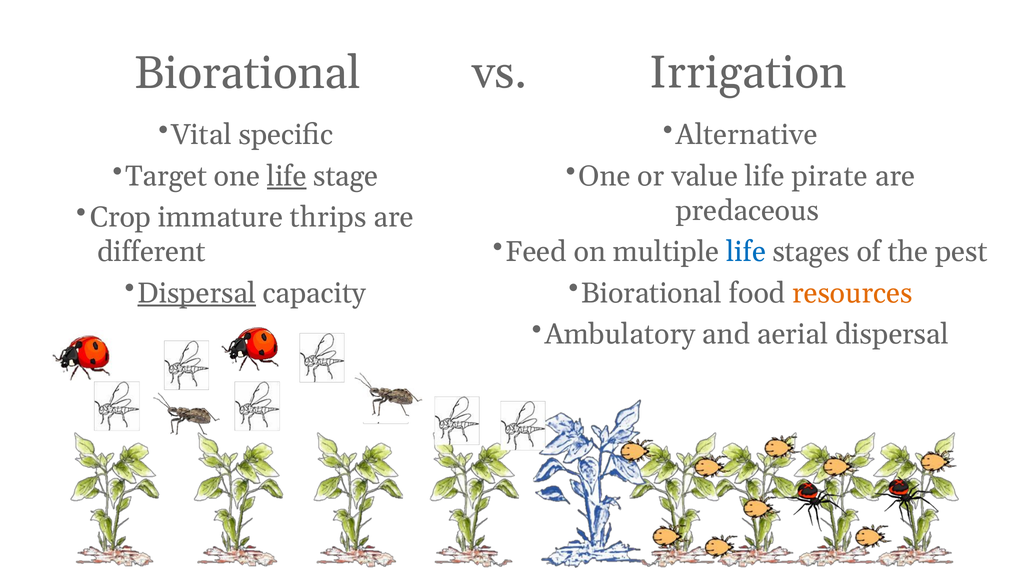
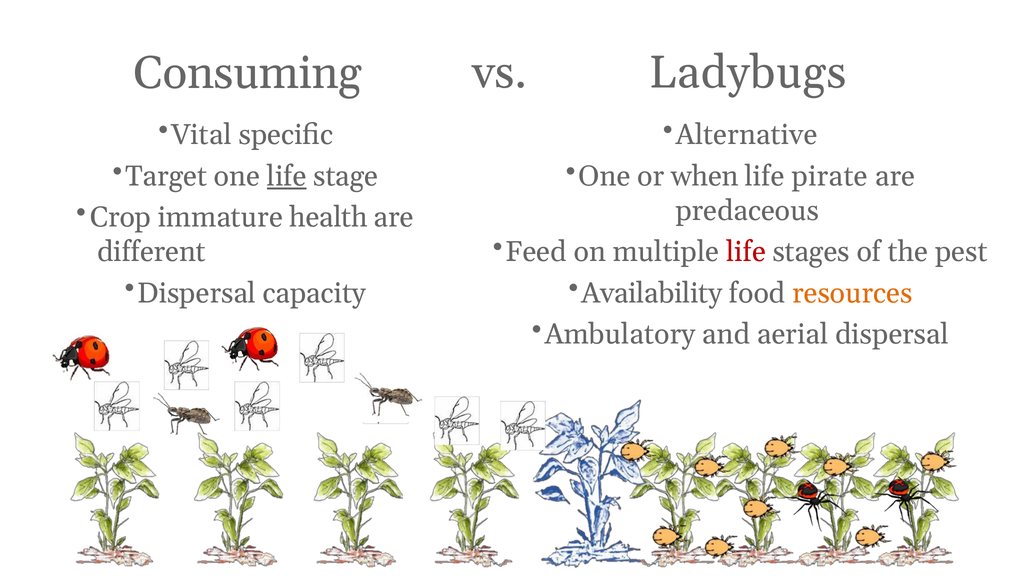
Irrigation: Irrigation -> Ladybugs
Biorational at (248, 73): Biorational -> Consuming
value: value -> when
thrips: thrips -> health
life at (746, 252) colour: blue -> red
Dispersal at (197, 293) underline: present -> none
Biorational at (652, 293): Biorational -> Availability
